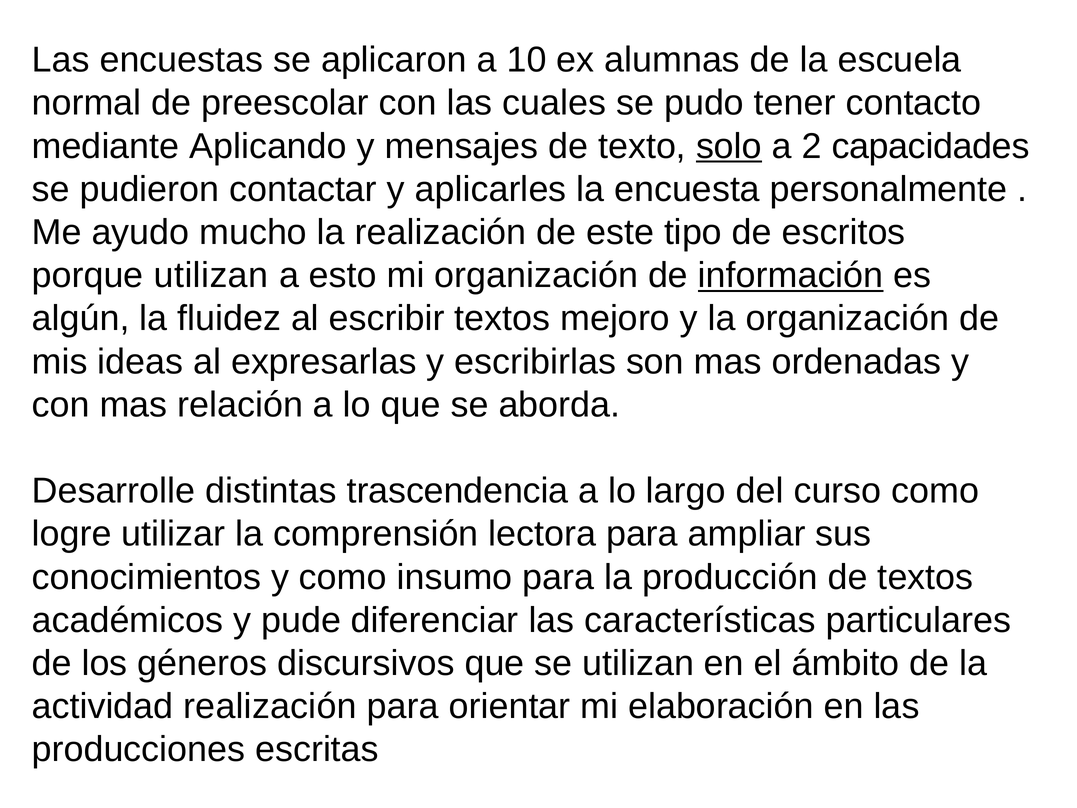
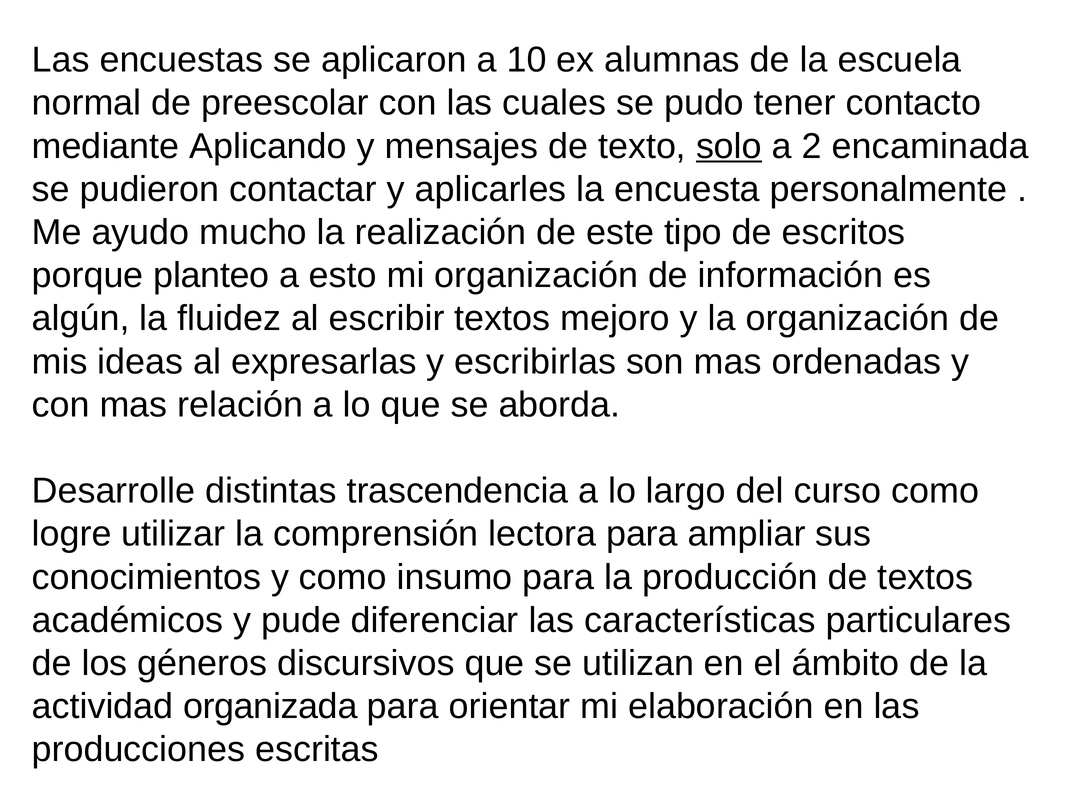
capacidades: capacidades -> encaminada
porque utilizan: utilizan -> planteo
información underline: present -> none
actividad realización: realización -> organizada
